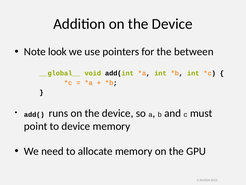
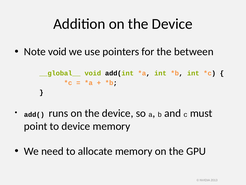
Note look: look -> void
